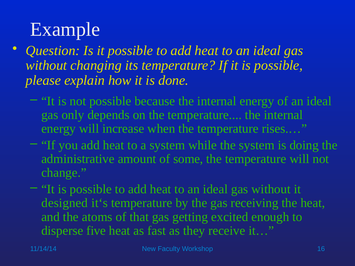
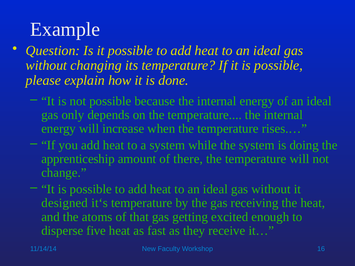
administrative: administrative -> apprenticeship
some: some -> there
